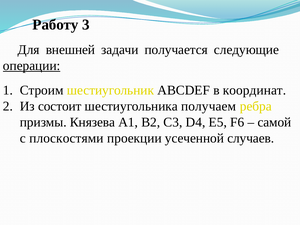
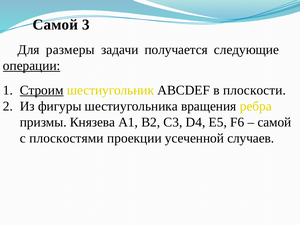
Работу at (55, 25): Работу -> Самой
внешней: внешней -> размеры
Строим underline: none -> present
координат: координат -> плоскости
состоит: состоит -> фигуры
получаем: получаем -> вращения
